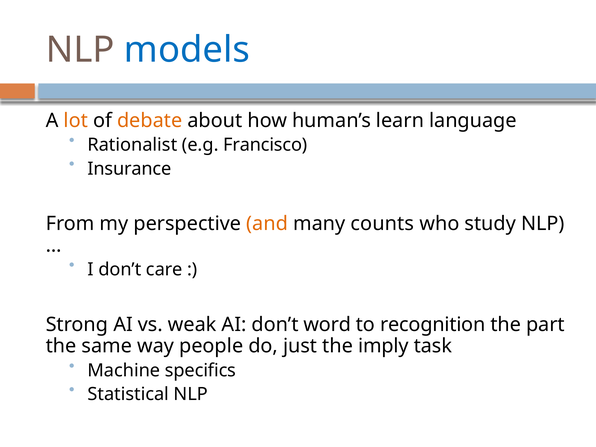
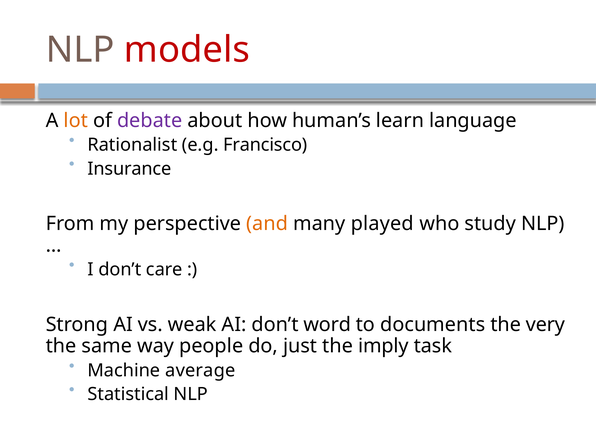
models colour: blue -> red
debate colour: orange -> purple
counts: counts -> played
recognition: recognition -> documents
part: part -> very
specifics: specifics -> average
